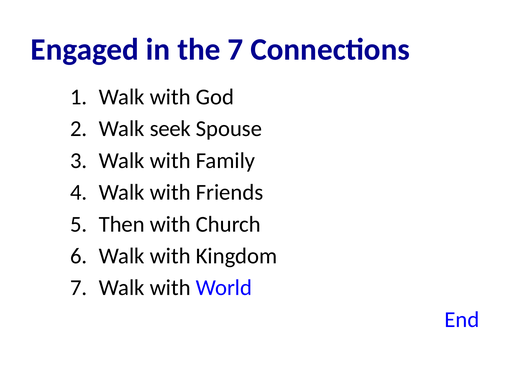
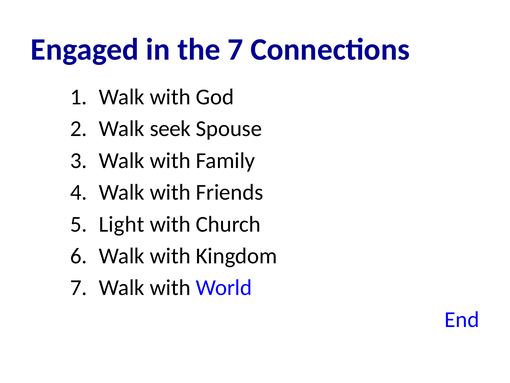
Then: Then -> Light
